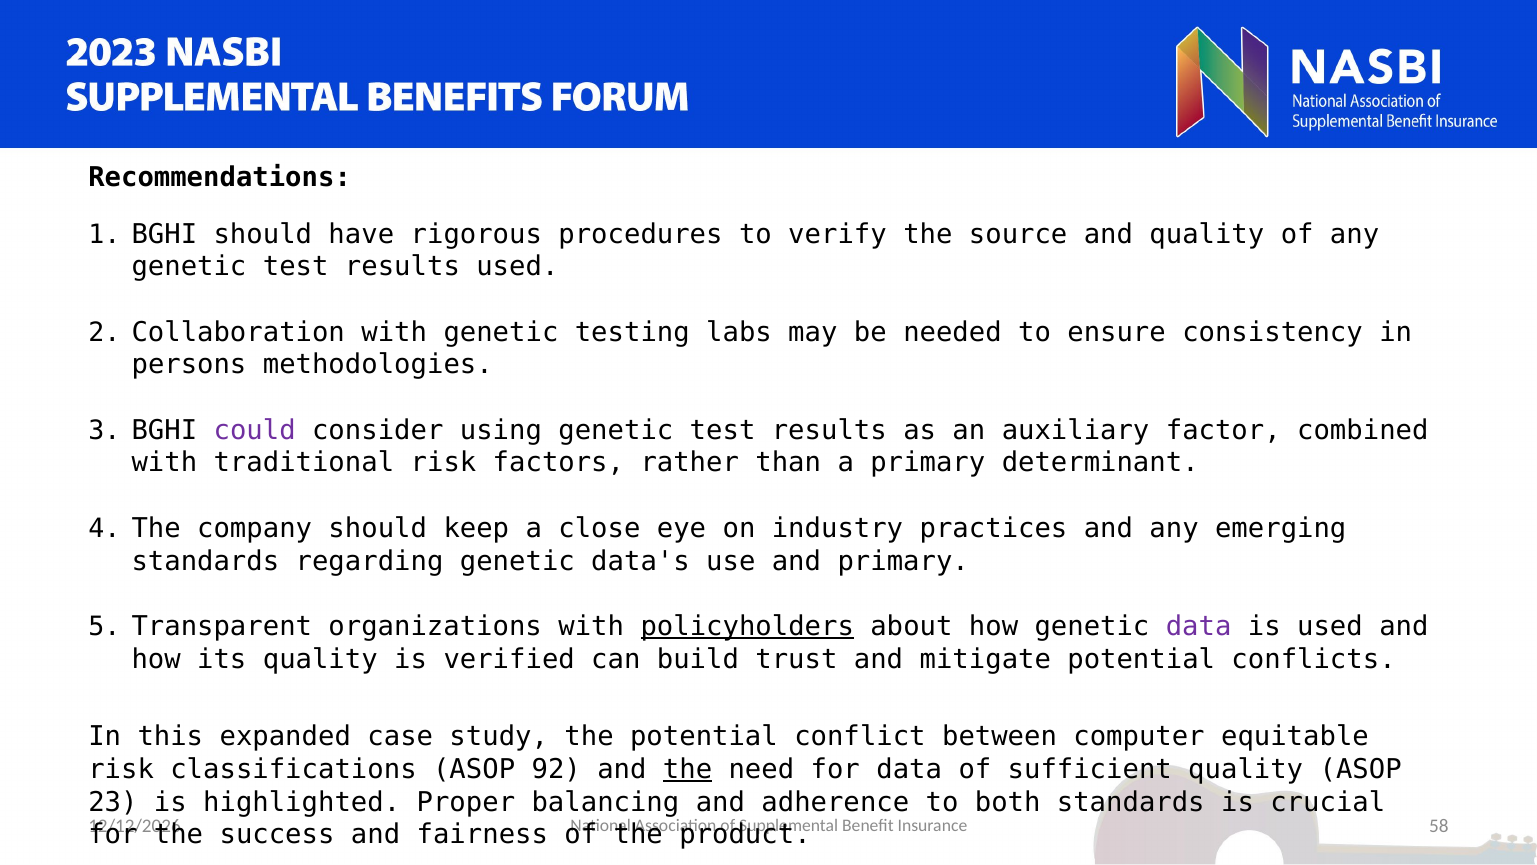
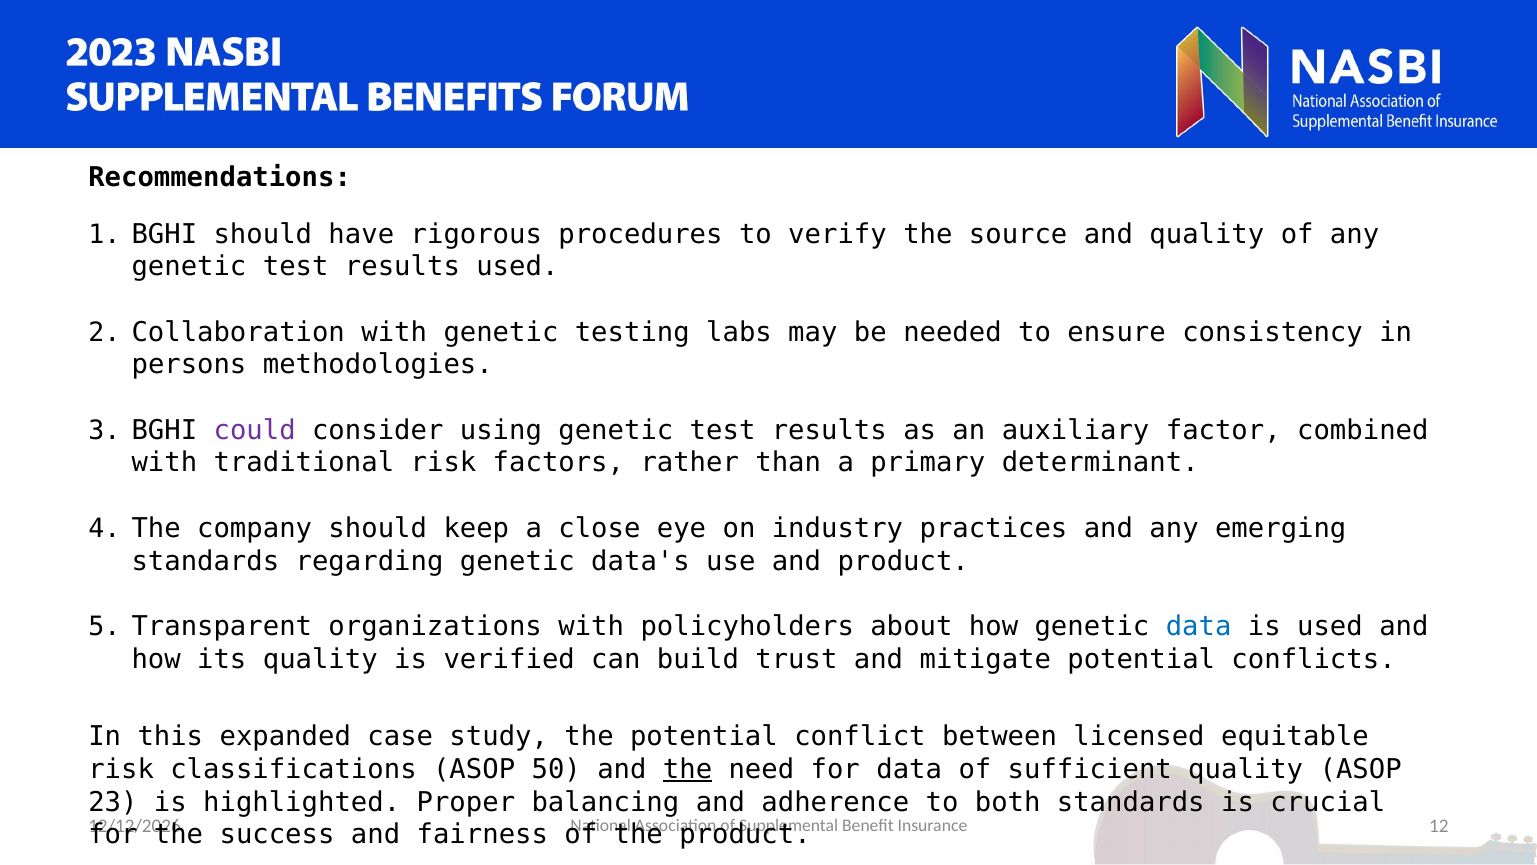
and primary: primary -> product
policyholders underline: present -> none
data at (1199, 626) colour: purple -> blue
computer: computer -> licensed
92: 92 -> 50
58: 58 -> 12
